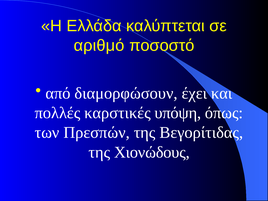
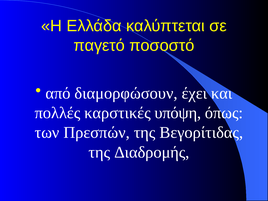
αριθμό: αριθμό -> παγετό
Χιονώδους: Χιονώδους -> Διαδρομής
